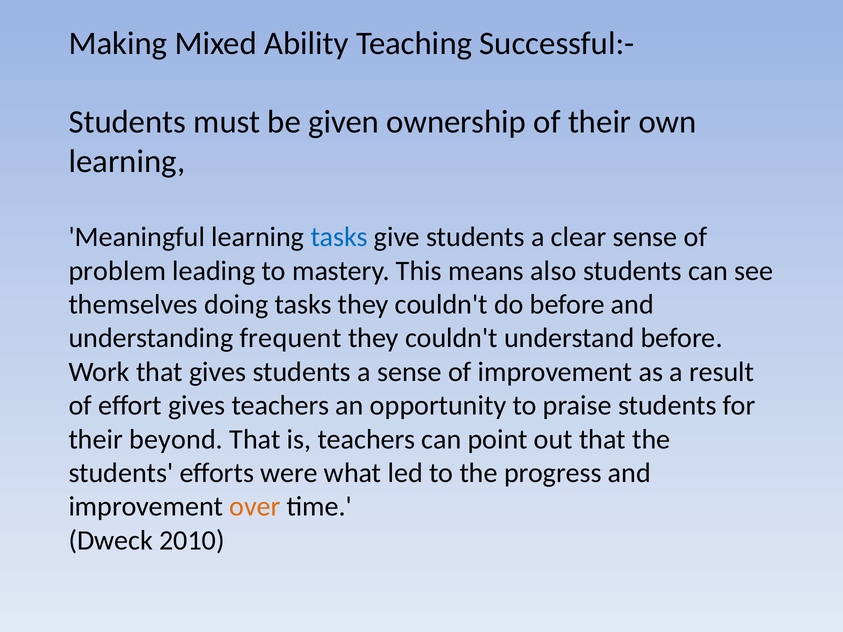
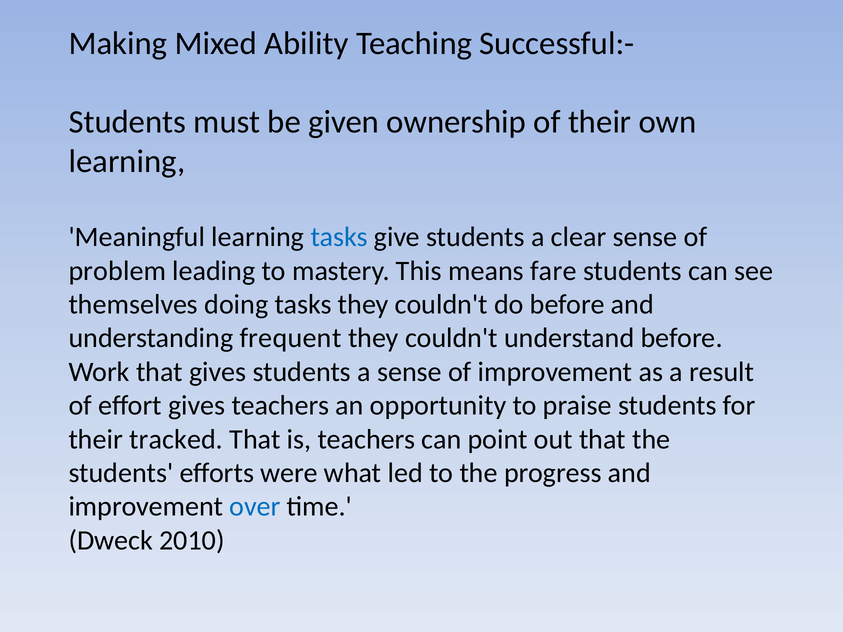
also: also -> fare
beyond: beyond -> tracked
over colour: orange -> blue
